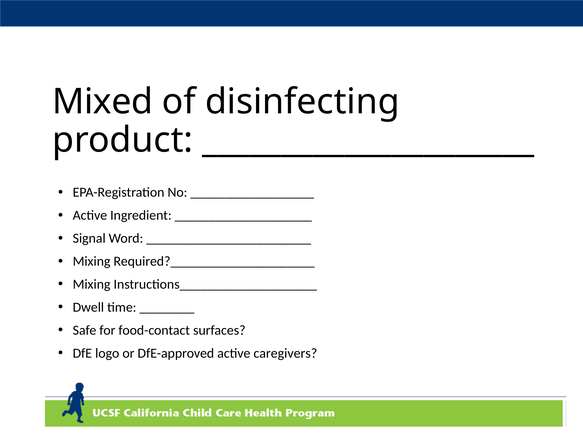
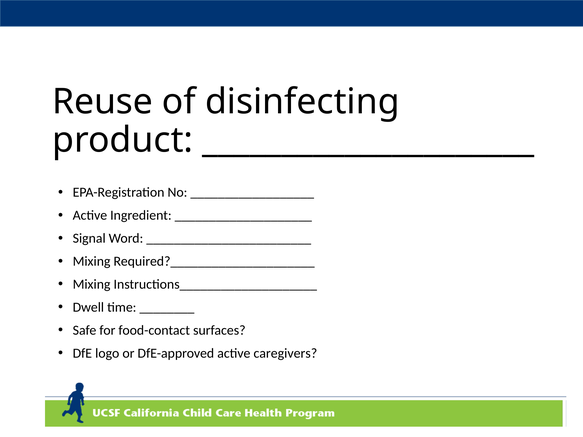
Mixed: Mixed -> Reuse
